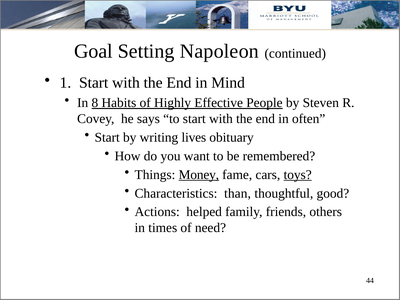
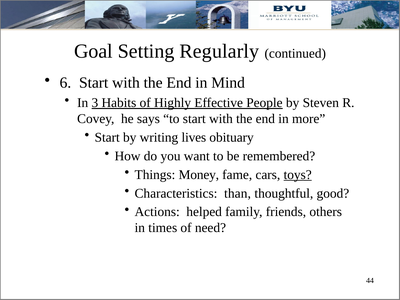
Napoleon: Napoleon -> Regularly
1: 1 -> 6
8: 8 -> 3
often: often -> more
Money underline: present -> none
